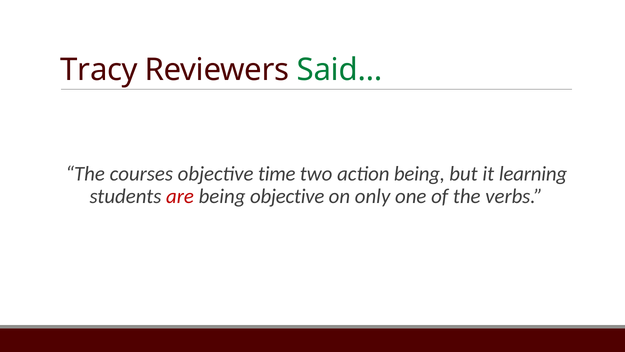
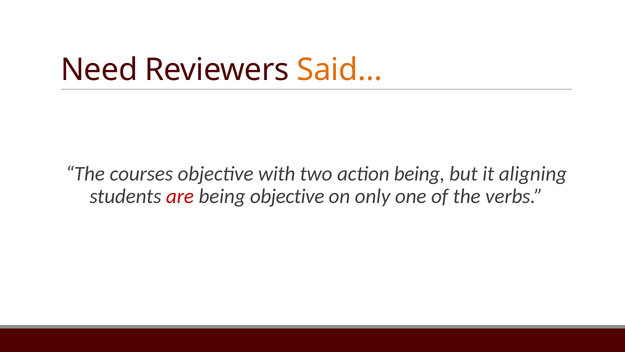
Tracy: Tracy -> Need
Said… colour: green -> orange
time: time -> with
learning: learning -> aligning
